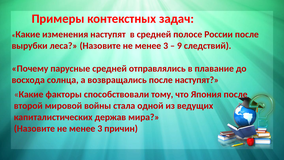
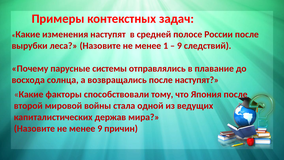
3 at (166, 46): 3 -> 1
парусные средней: средней -> системы
3 at (100, 128): 3 -> 9
